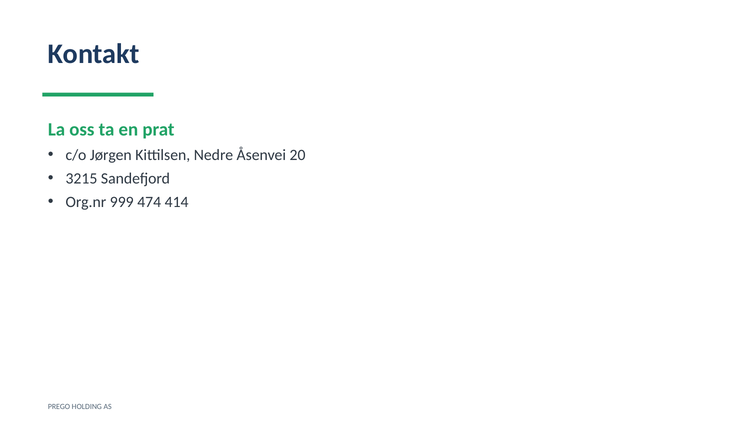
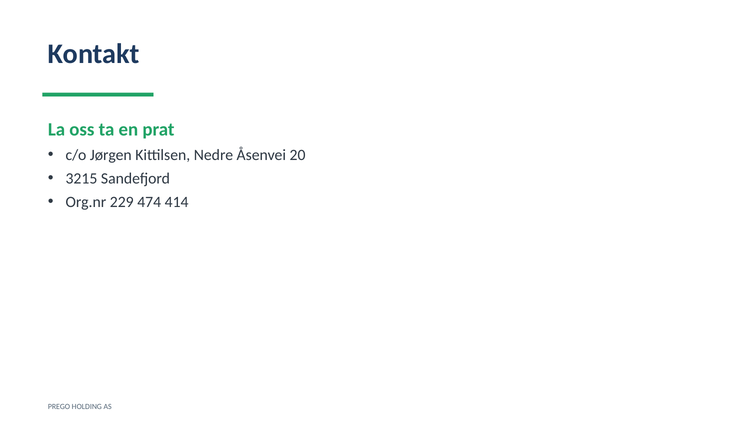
999: 999 -> 229
